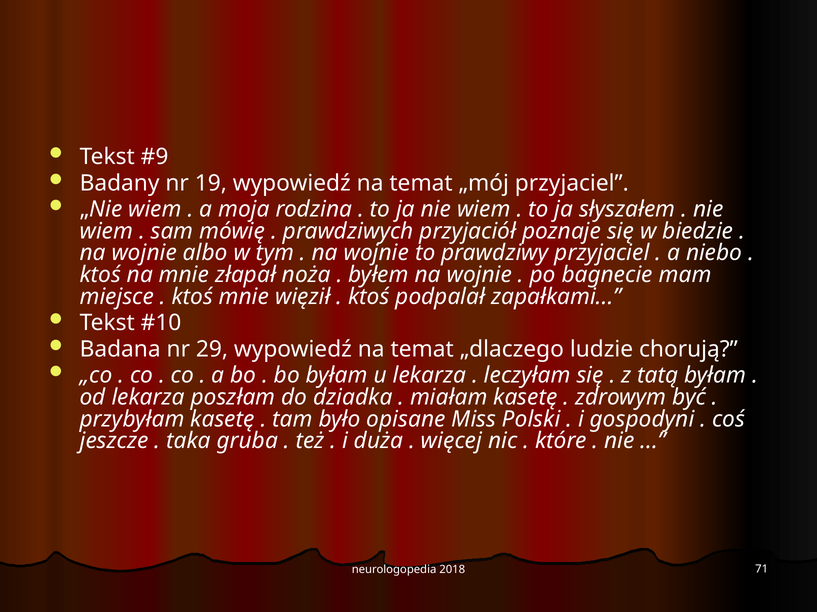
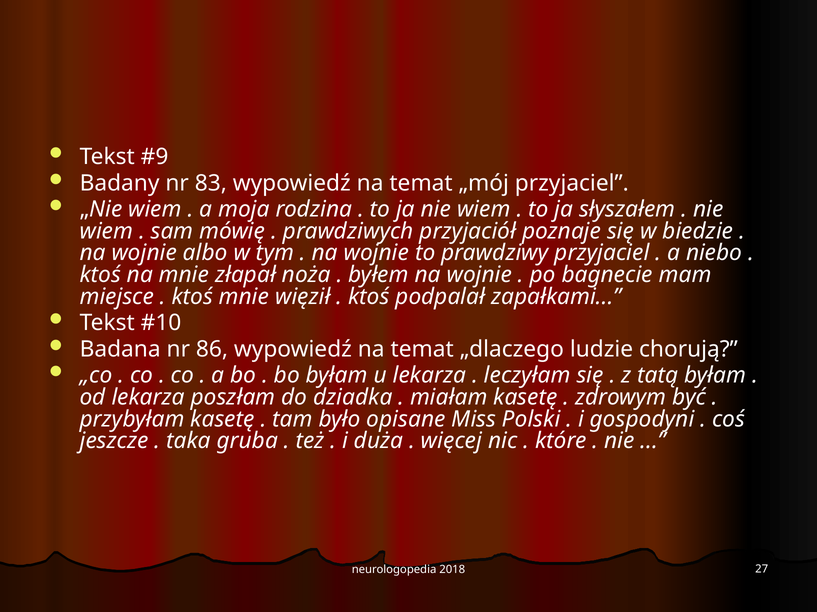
19: 19 -> 83
29: 29 -> 86
71: 71 -> 27
